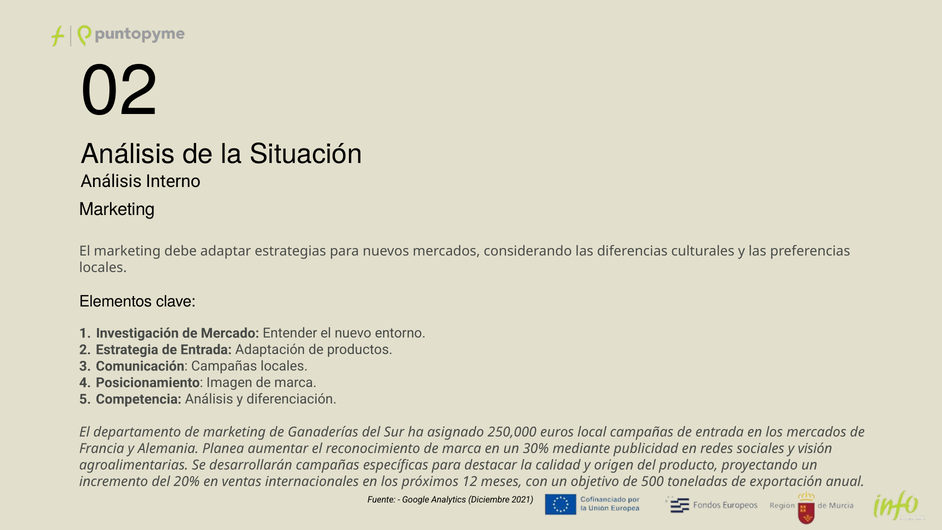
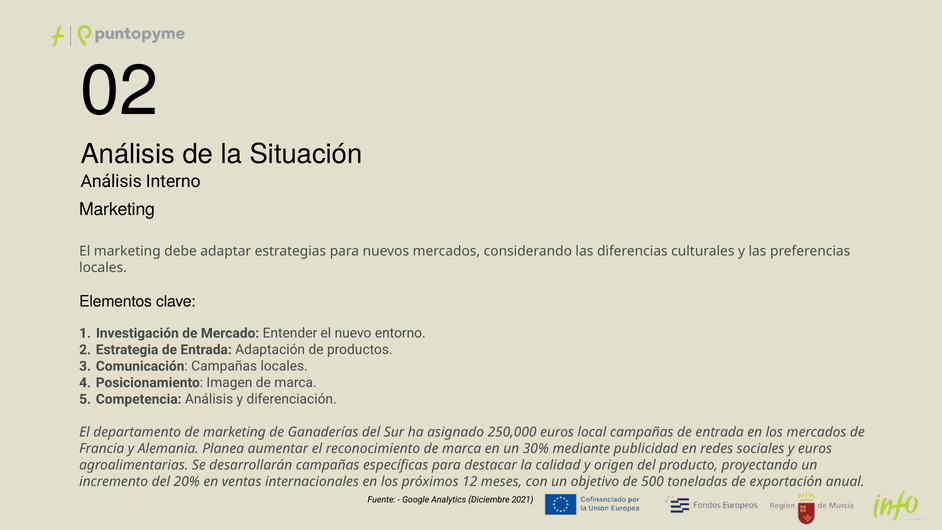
y visión: visión -> euros
